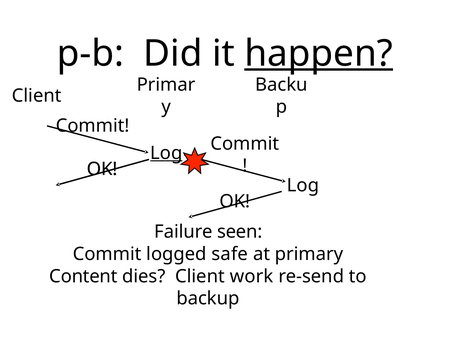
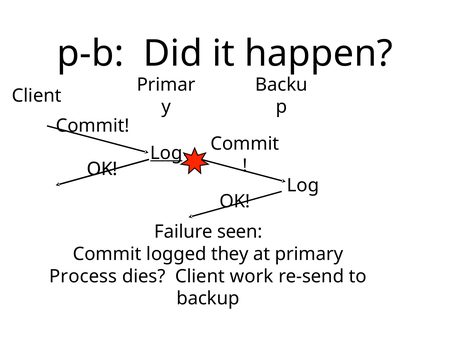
happen underline: present -> none
safe: safe -> they
Content: Content -> Process
